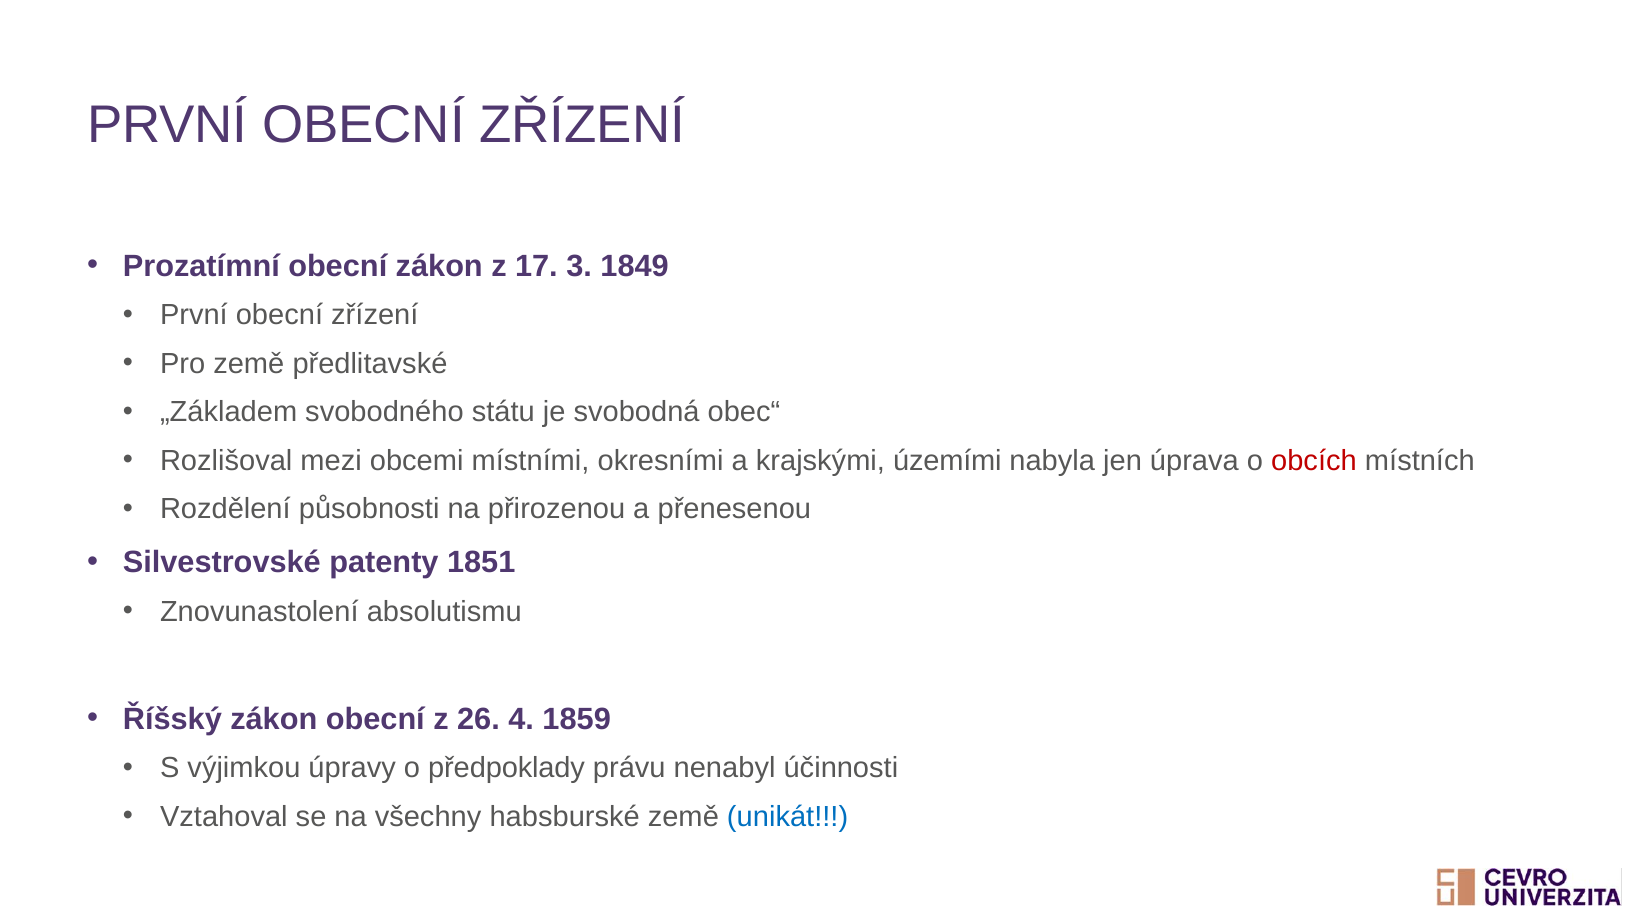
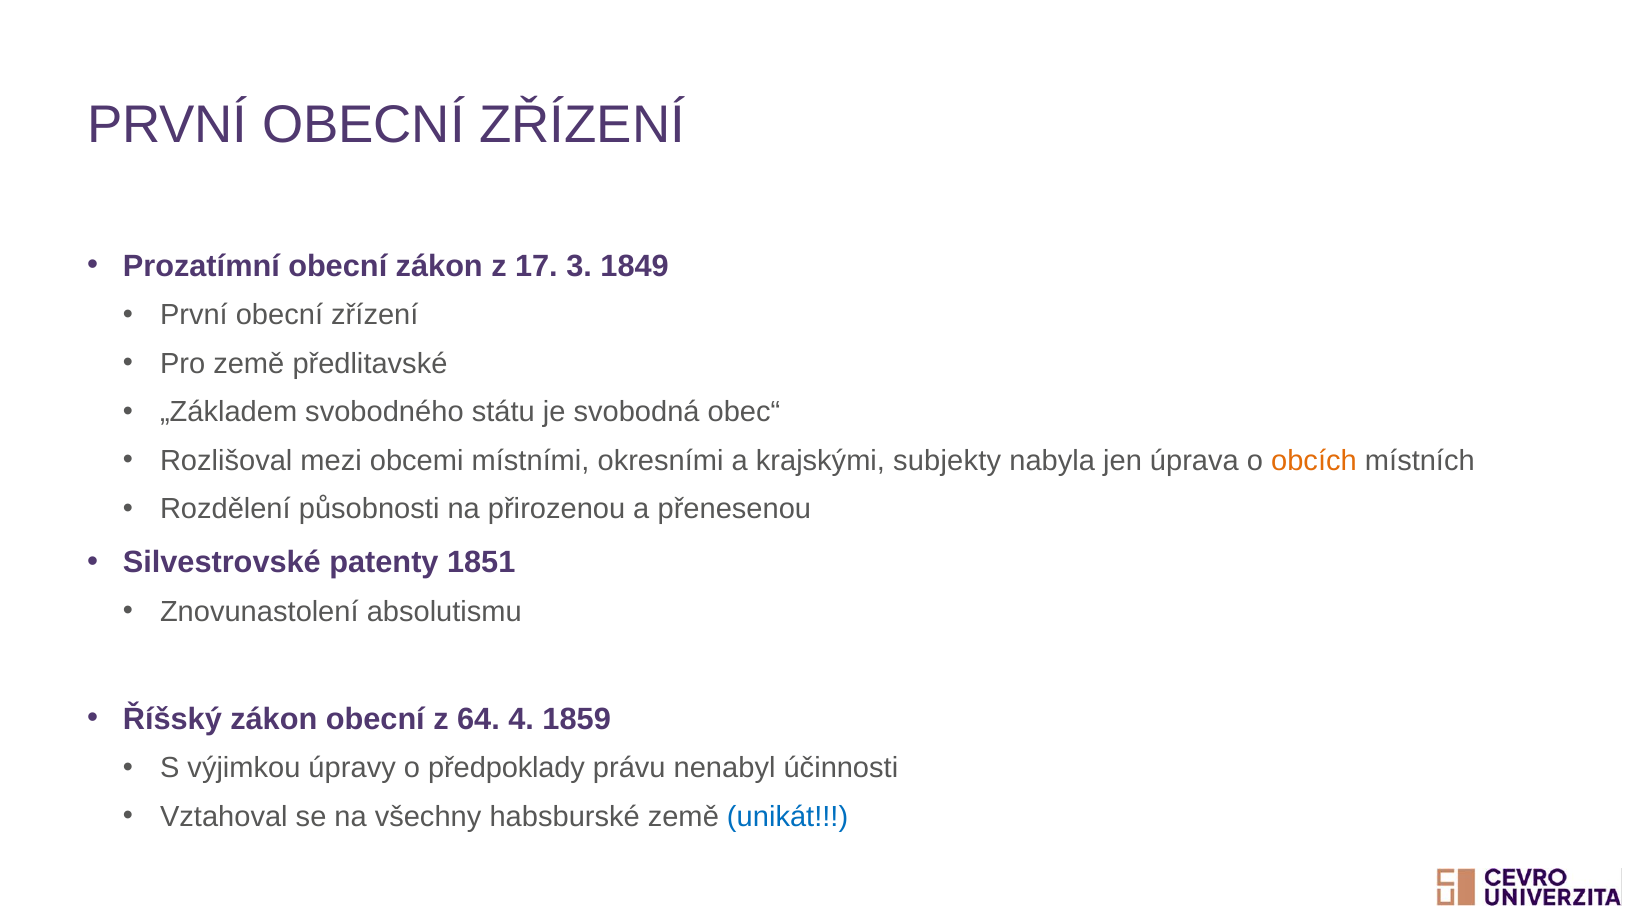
územími: územími -> subjekty
obcích colour: red -> orange
26: 26 -> 64
